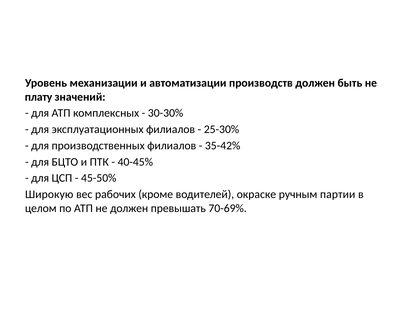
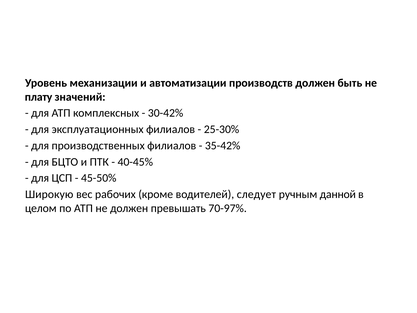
30-30%: 30-30% -> 30-42%
окраске: окраске -> следует
партии: партии -> данной
70-69%: 70-69% -> 70-97%
